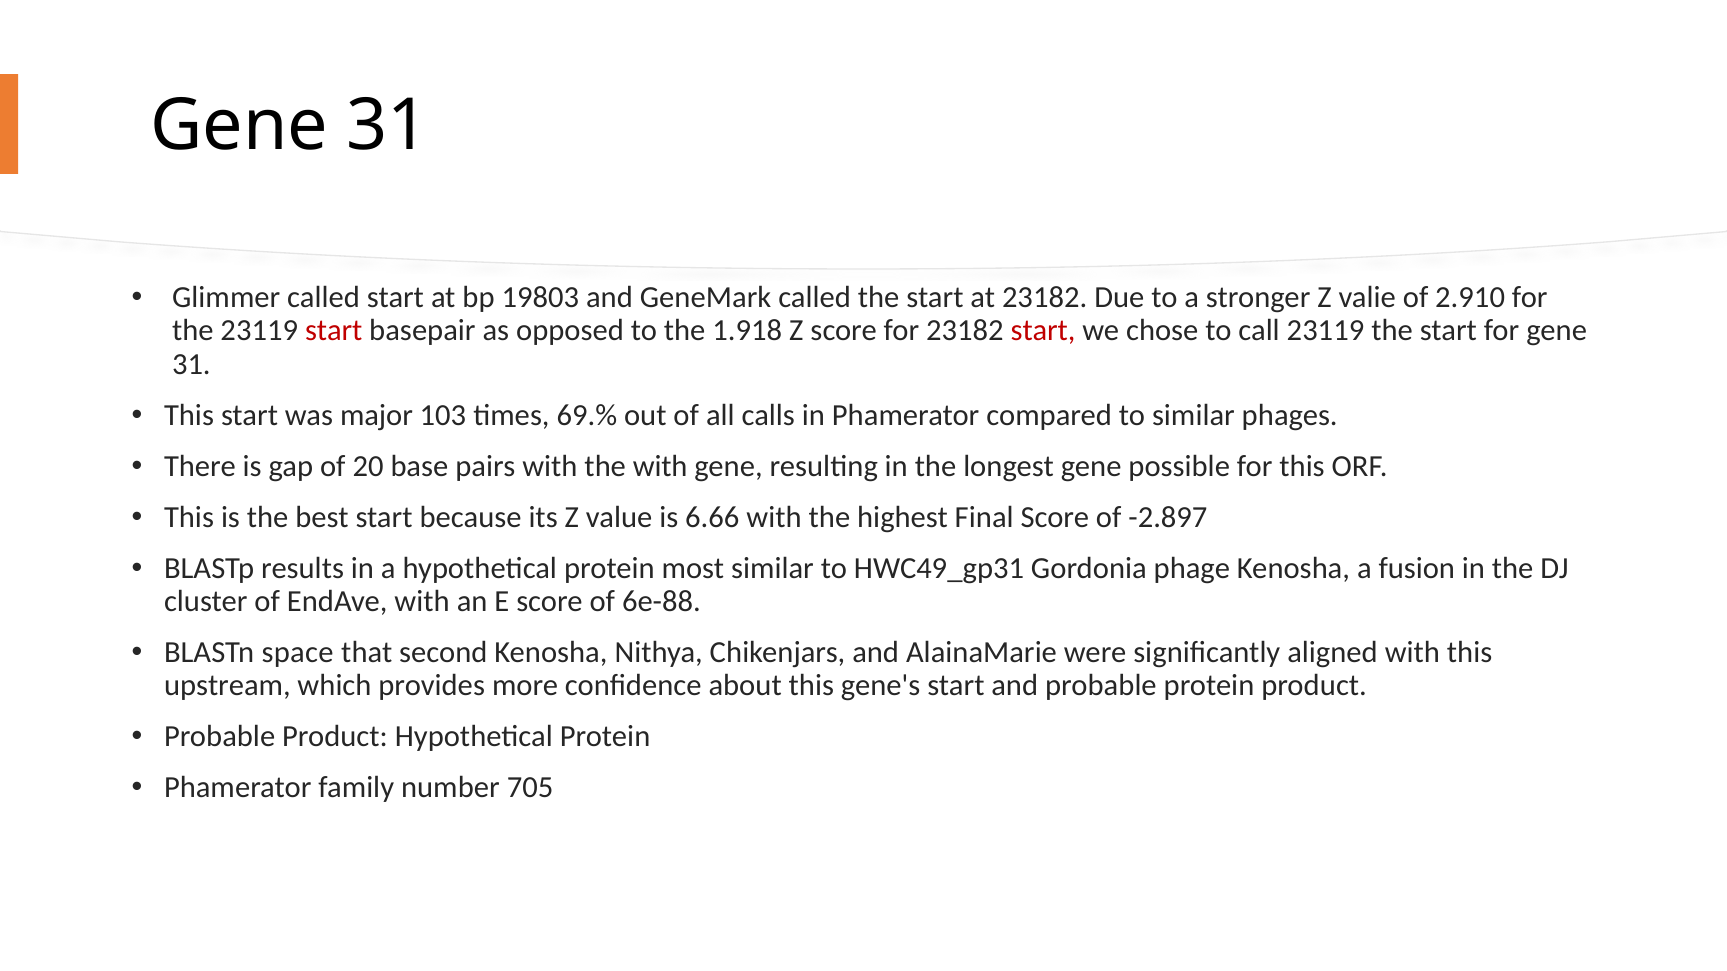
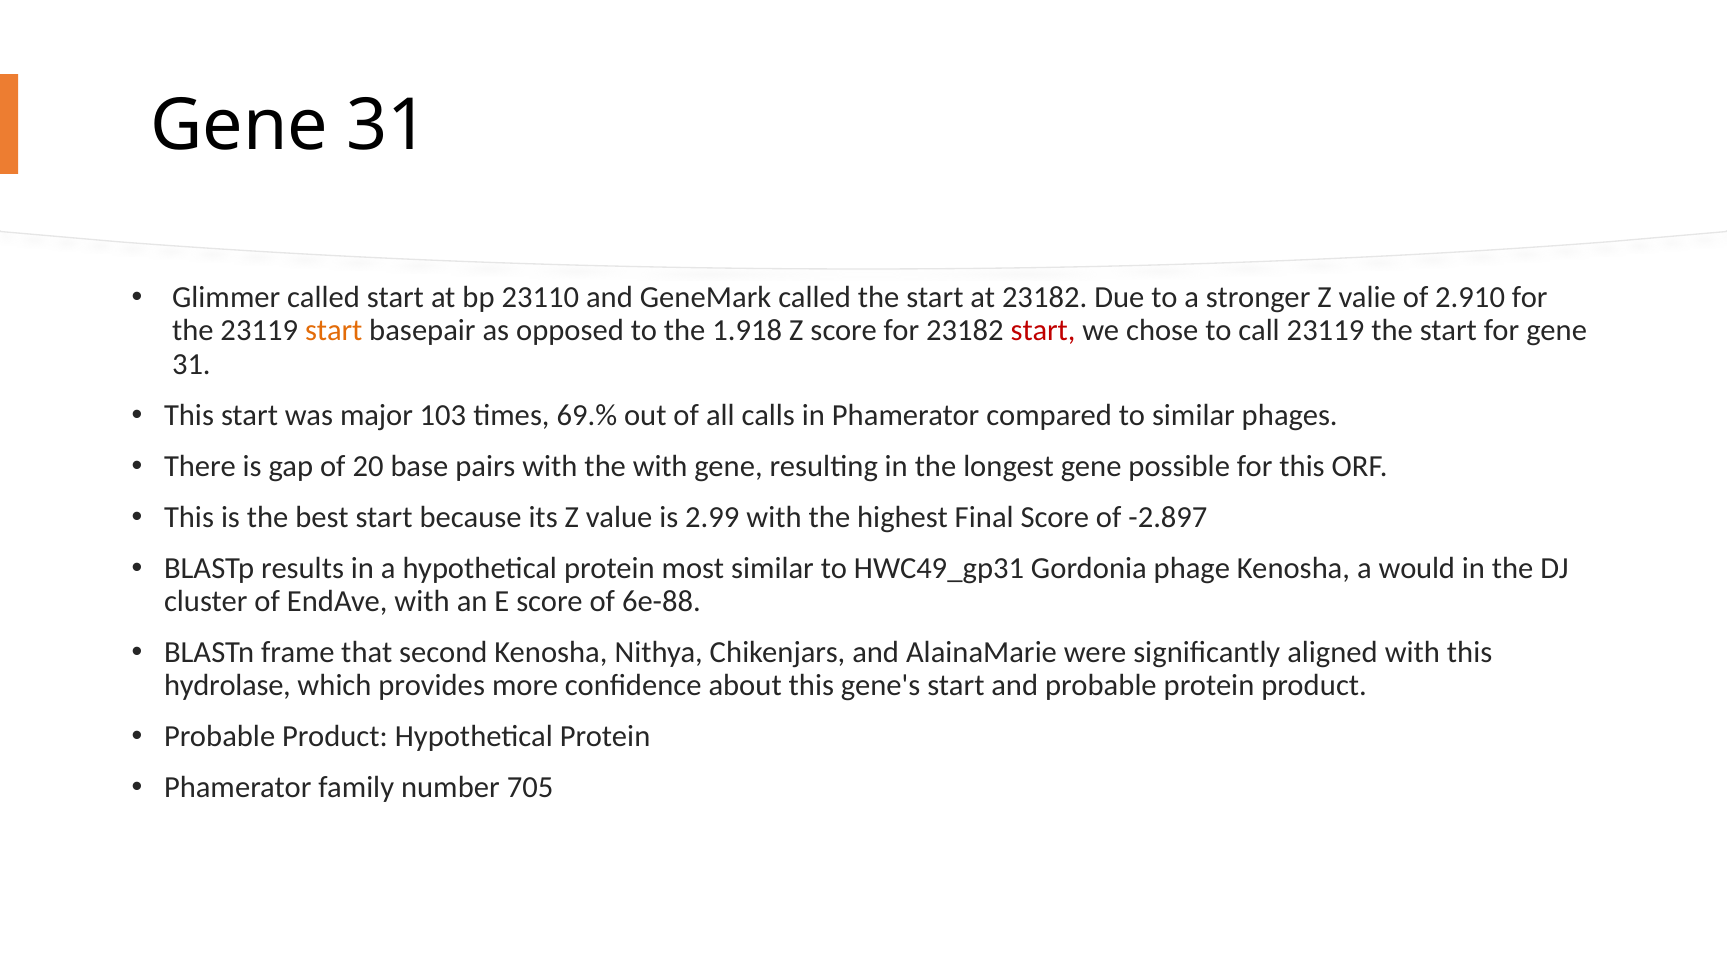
19803: 19803 -> 23110
start at (334, 331) colour: red -> orange
6.66: 6.66 -> 2.99
fusion: fusion -> would
space: space -> frame
upstream: upstream -> hydrolase
